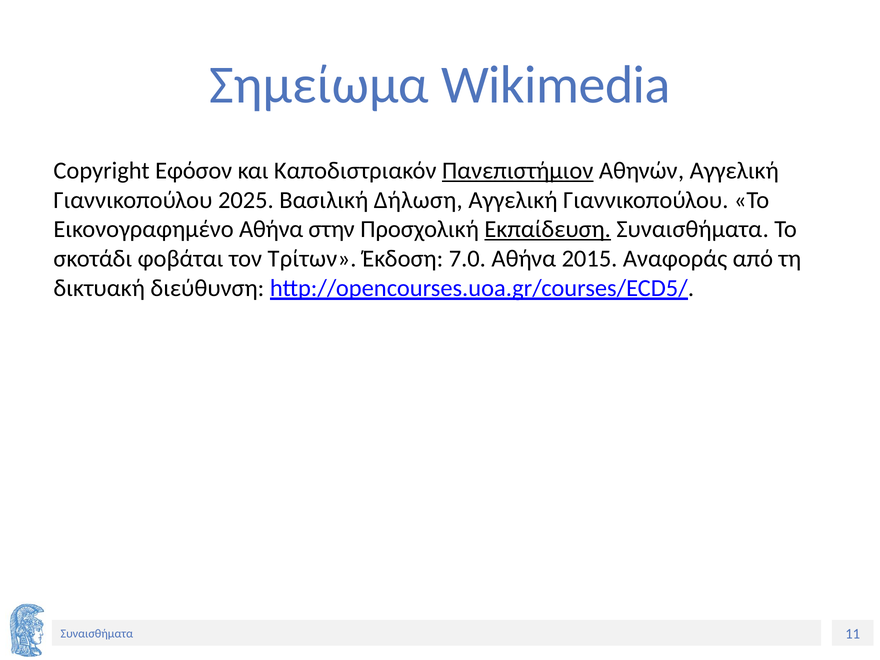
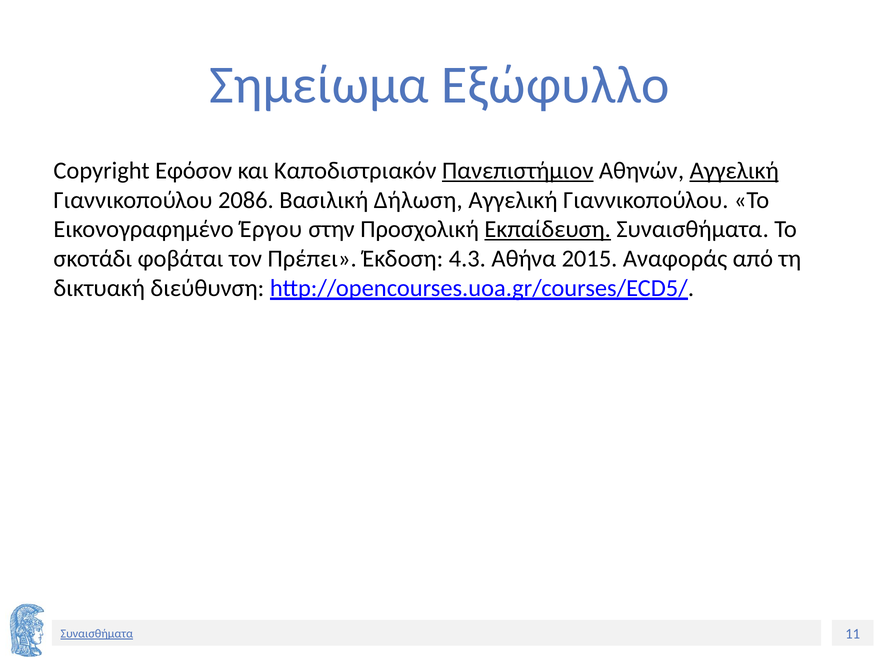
Wikimedia: Wikimedia -> Εξώφυλλο
Αγγελική at (734, 171) underline: none -> present
2025: 2025 -> 2086
Εικονογραφημένο Αθήνα: Αθήνα -> Έργου
Τρίτων: Τρίτων -> Πρέπει
7.0: 7.0 -> 4.3
Συναισθήματα at (97, 634) underline: none -> present
